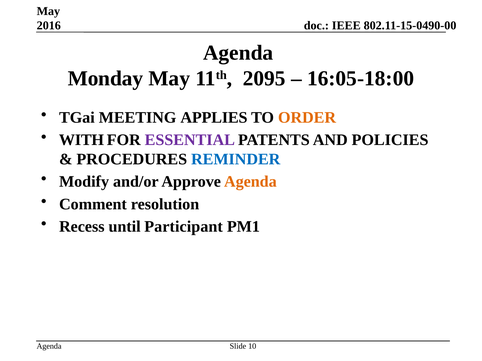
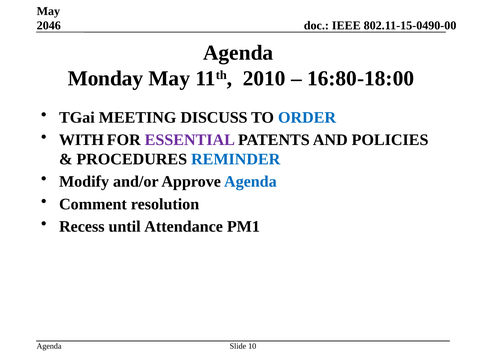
2016: 2016 -> 2046
2095: 2095 -> 2010
16:05-18:00: 16:05-18:00 -> 16:80-18:00
APPLIES: APPLIES -> DISCUSS
ORDER colour: orange -> blue
Agenda at (250, 182) colour: orange -> blue
Participant: Participant -> Attendance
